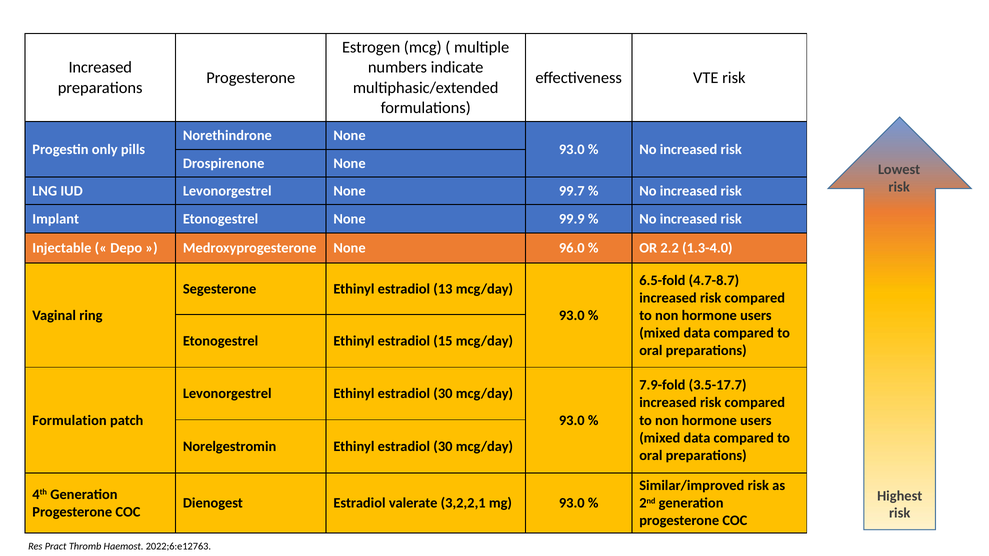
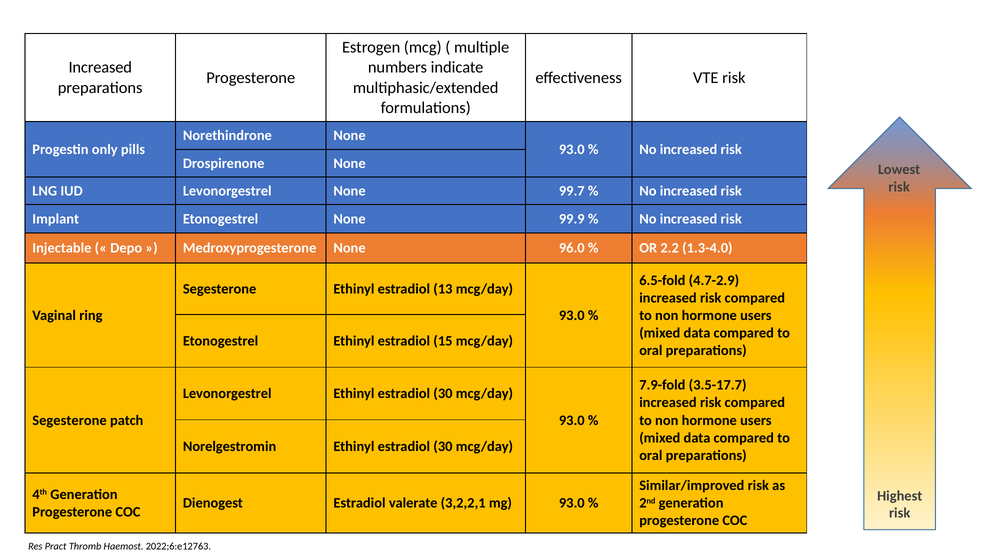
4.7-8.7: 4.7-8.7 -> 4.7-2.9
Formulation at (70, 420): Formulation -> Segesterone
